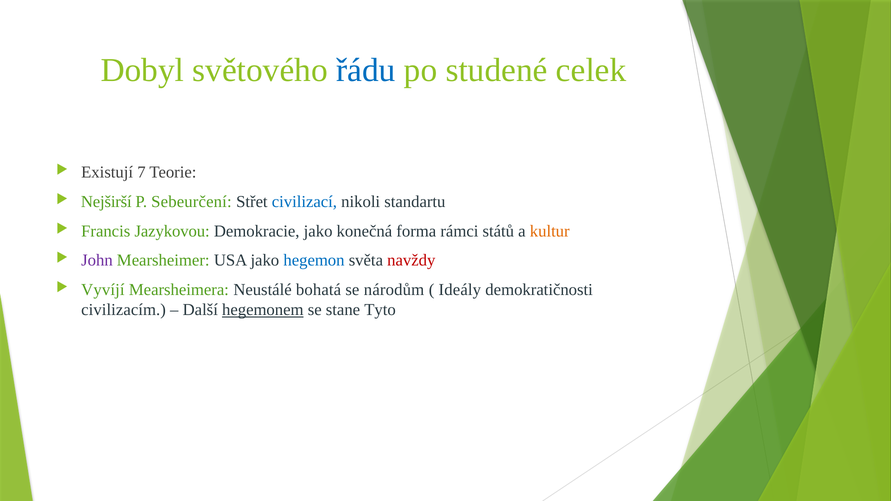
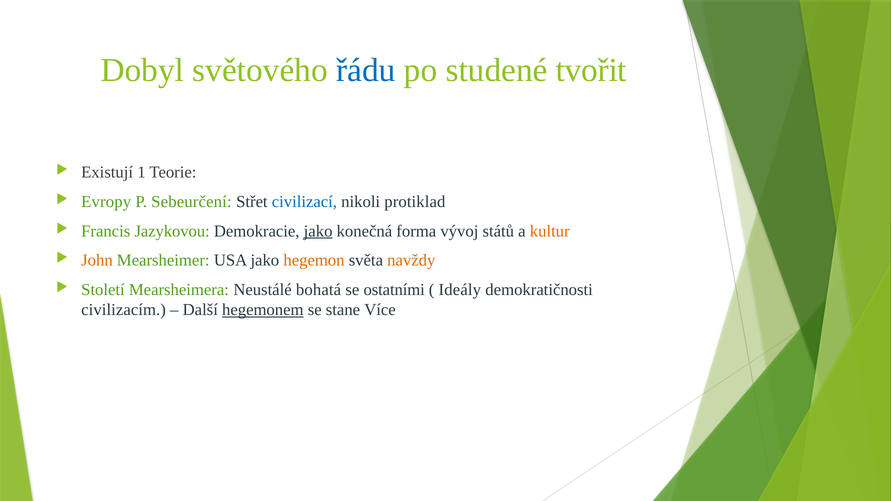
celek: celek -> tvořit
7: 7 -> 1
Nejširší: Nejširší -> Evropy
standartu: standartu -> protiklad
jako at (318, 231) underline: none -> present
rámci: rámci -> vývoj
John colour: purple -> orange
hegemon colour: blue -> orange
navždy colour: red -> orange
Vyvíjí: Vyvíjí -> Století
národům: národům -> ostatními
Tyto: Tyto -> Více
